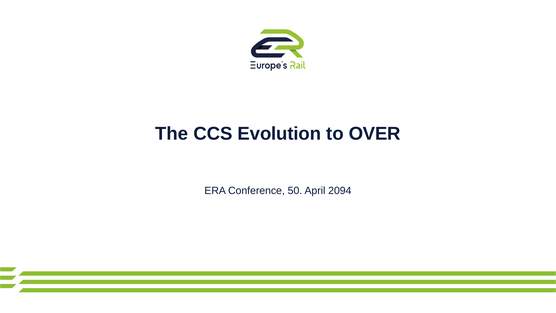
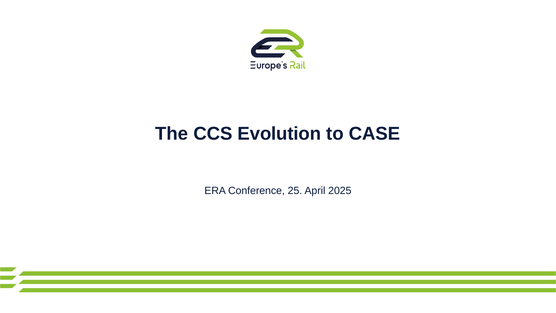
OVER: OVER -> CASE
50: 50 -> 25
2094: 2094 -> 2025
